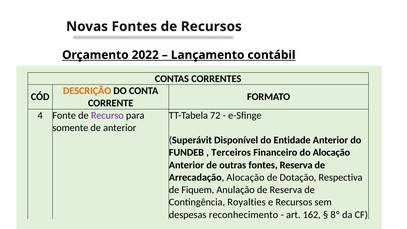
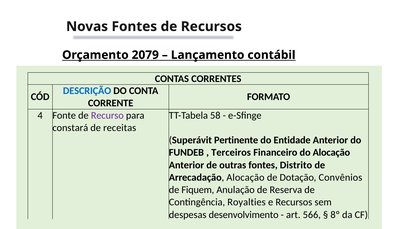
2022: 2022 -> 2079
DESCRIÇÃO colour: orange -> blue
72: 72 -> 58
somente: somente -> constará
de anterior: anterior -> receitas
Disponível: Disponível -> Pertinente
fontes Reserva: Reserva -> Distrito
Respectiva: Respectiva -> Convênios
reconhecimento: reconhecimento -> desenvolvimento
162: 162 -> 566
